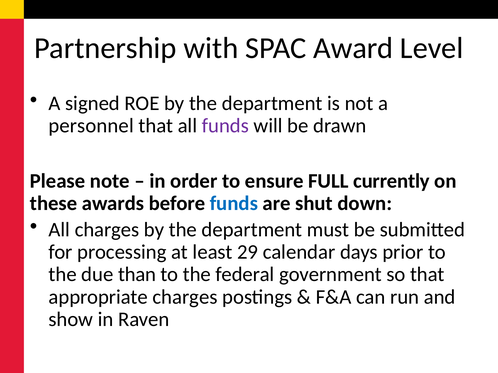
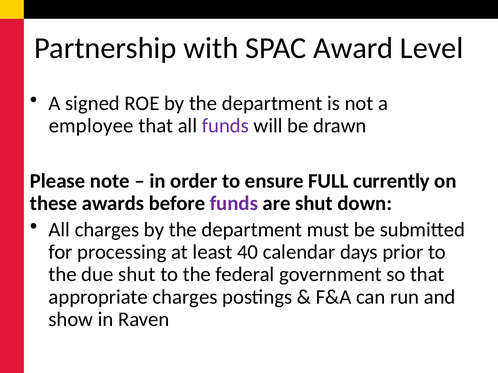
personnel: personnel -> employee
funds at (234, 204) colour: blue -> purple
29: 29 -> 40
due than: than -> shut
